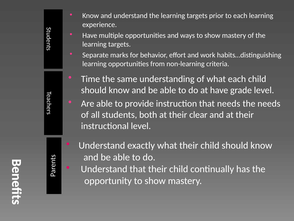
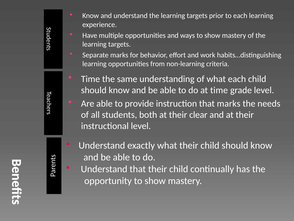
at have: have -> time
that needs: needs -> marks
